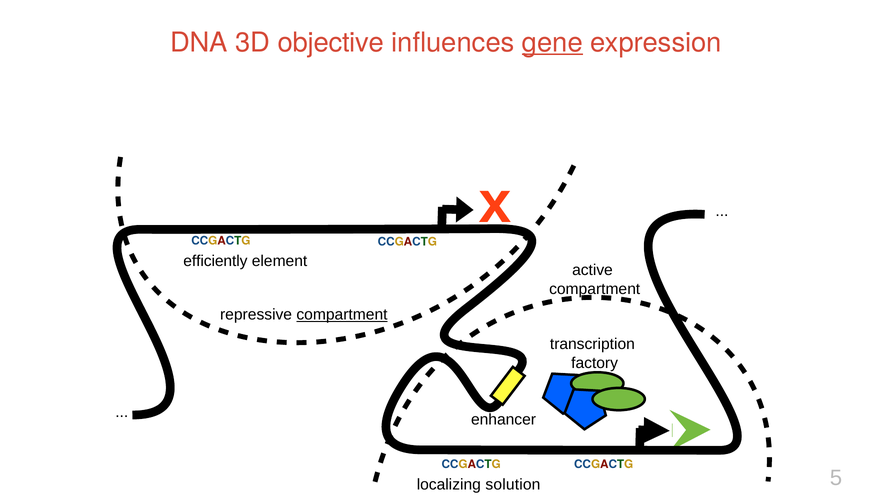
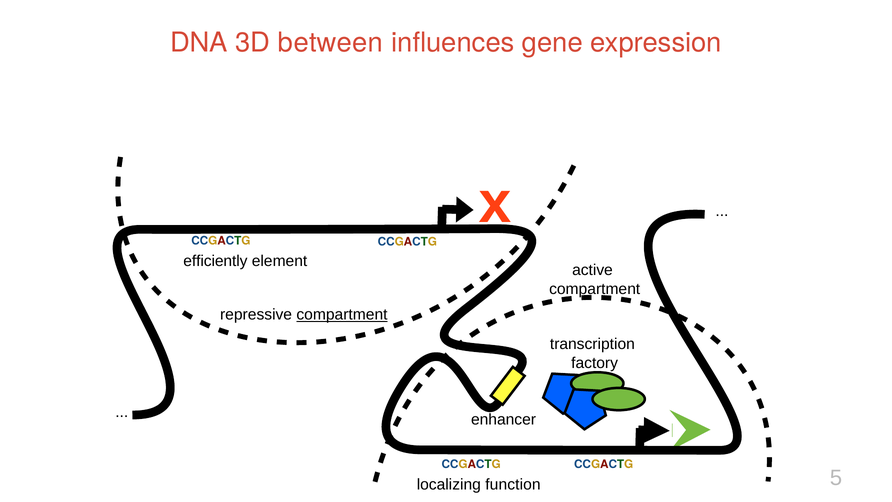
objective: objective -> between
gene underline: present -> none
solution: solution -> function
